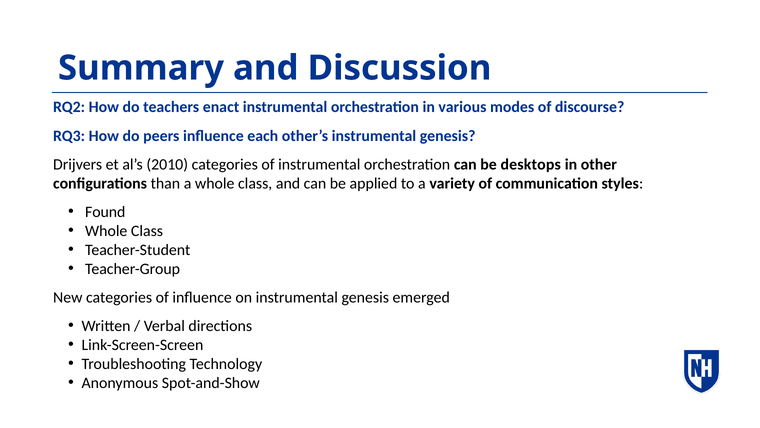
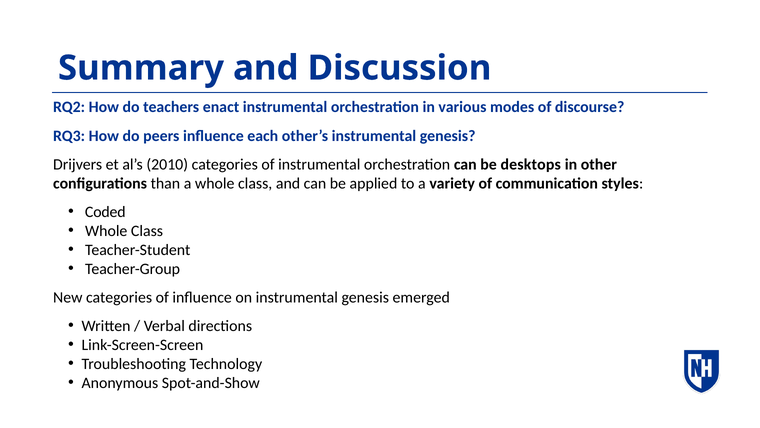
Found: Found -> Coded
